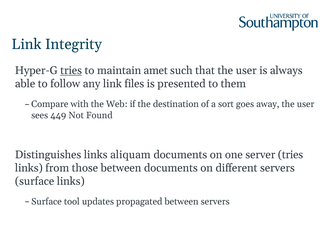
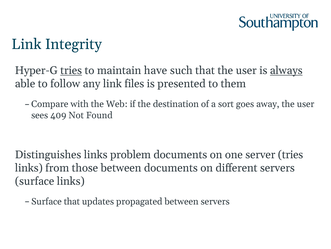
amet: amet -> have
always underline: none -> present
449: 449 -> 409
aliquam: aliquam -> problem
Surface tool: tool -> that
